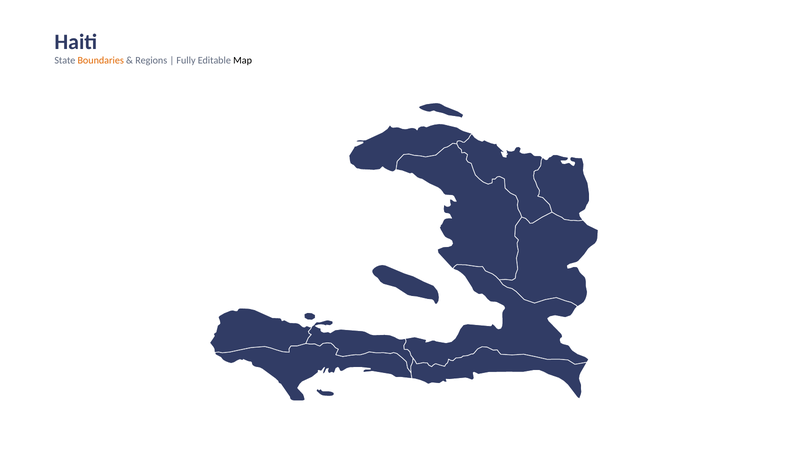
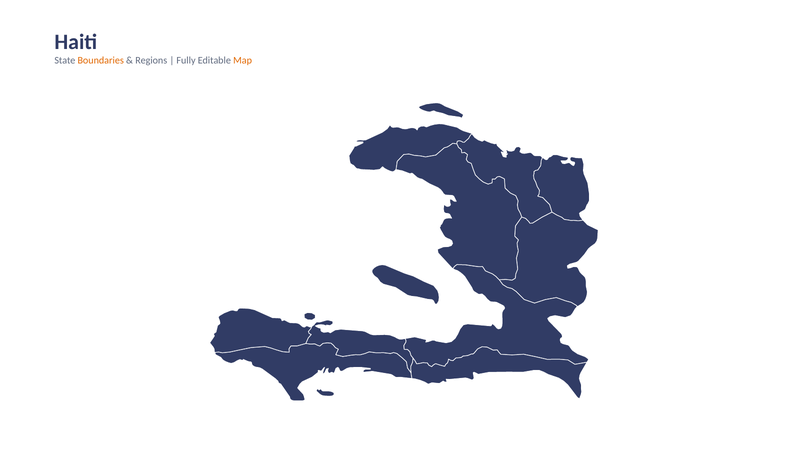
Map colour: black -> orange
